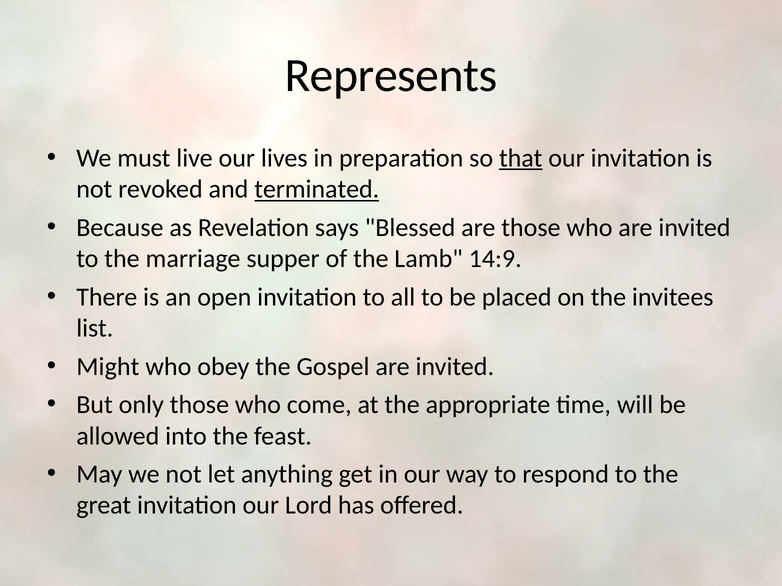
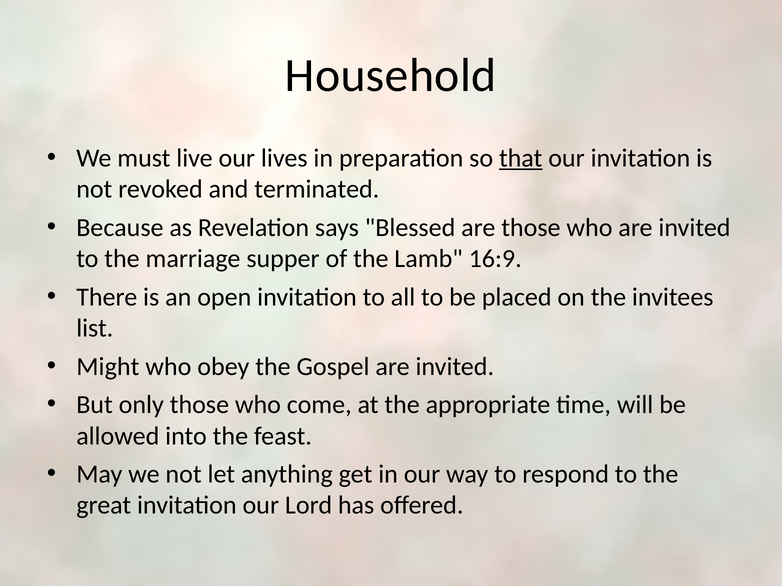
Represents: Represents -> Household
terminated underline: present -> none
14:9: 14:9 -> 16:9
